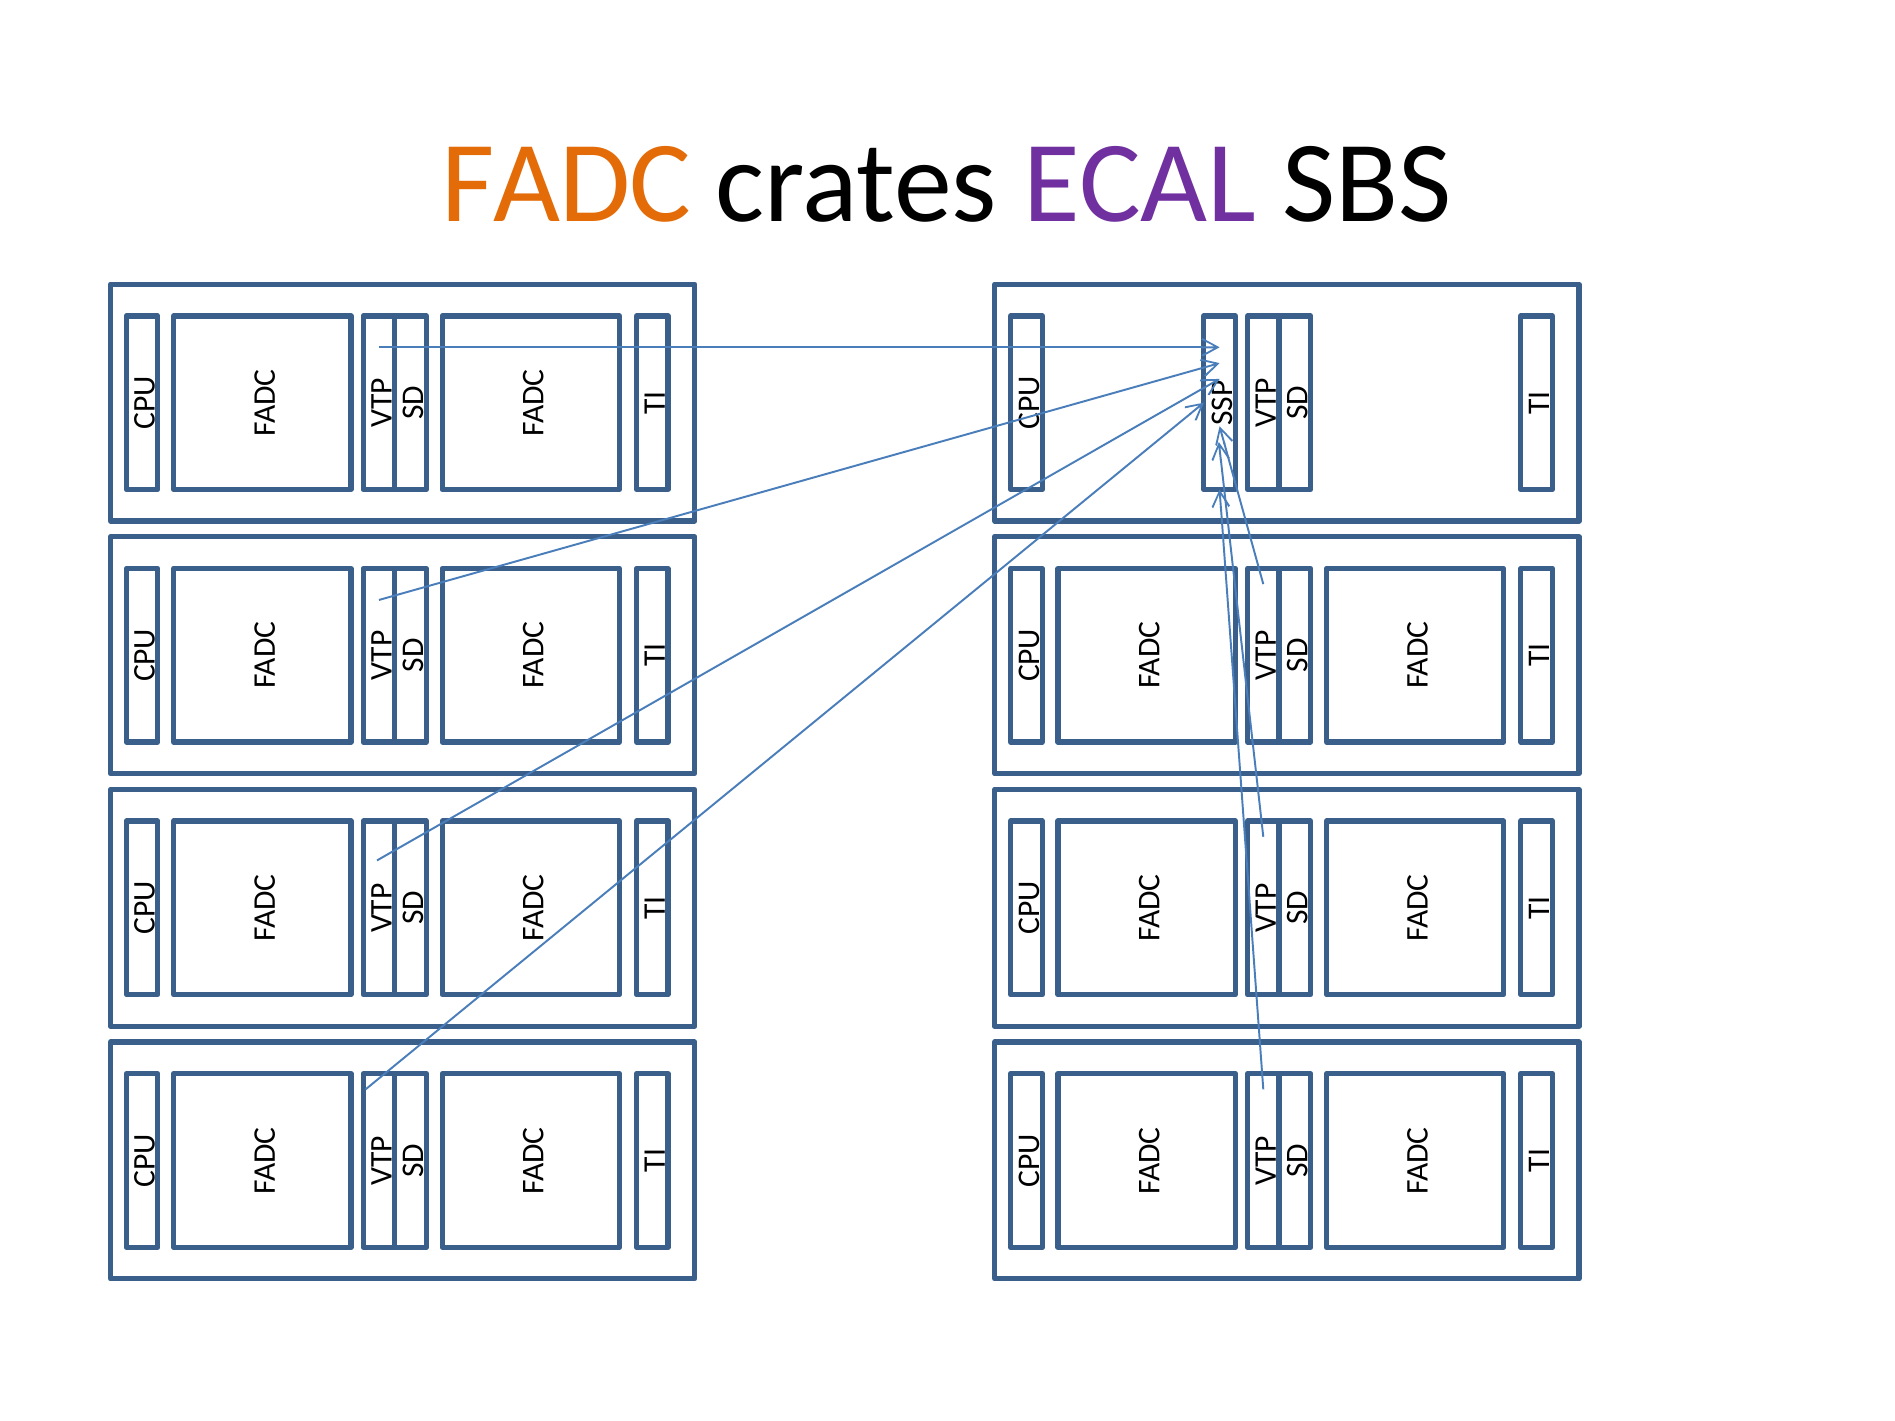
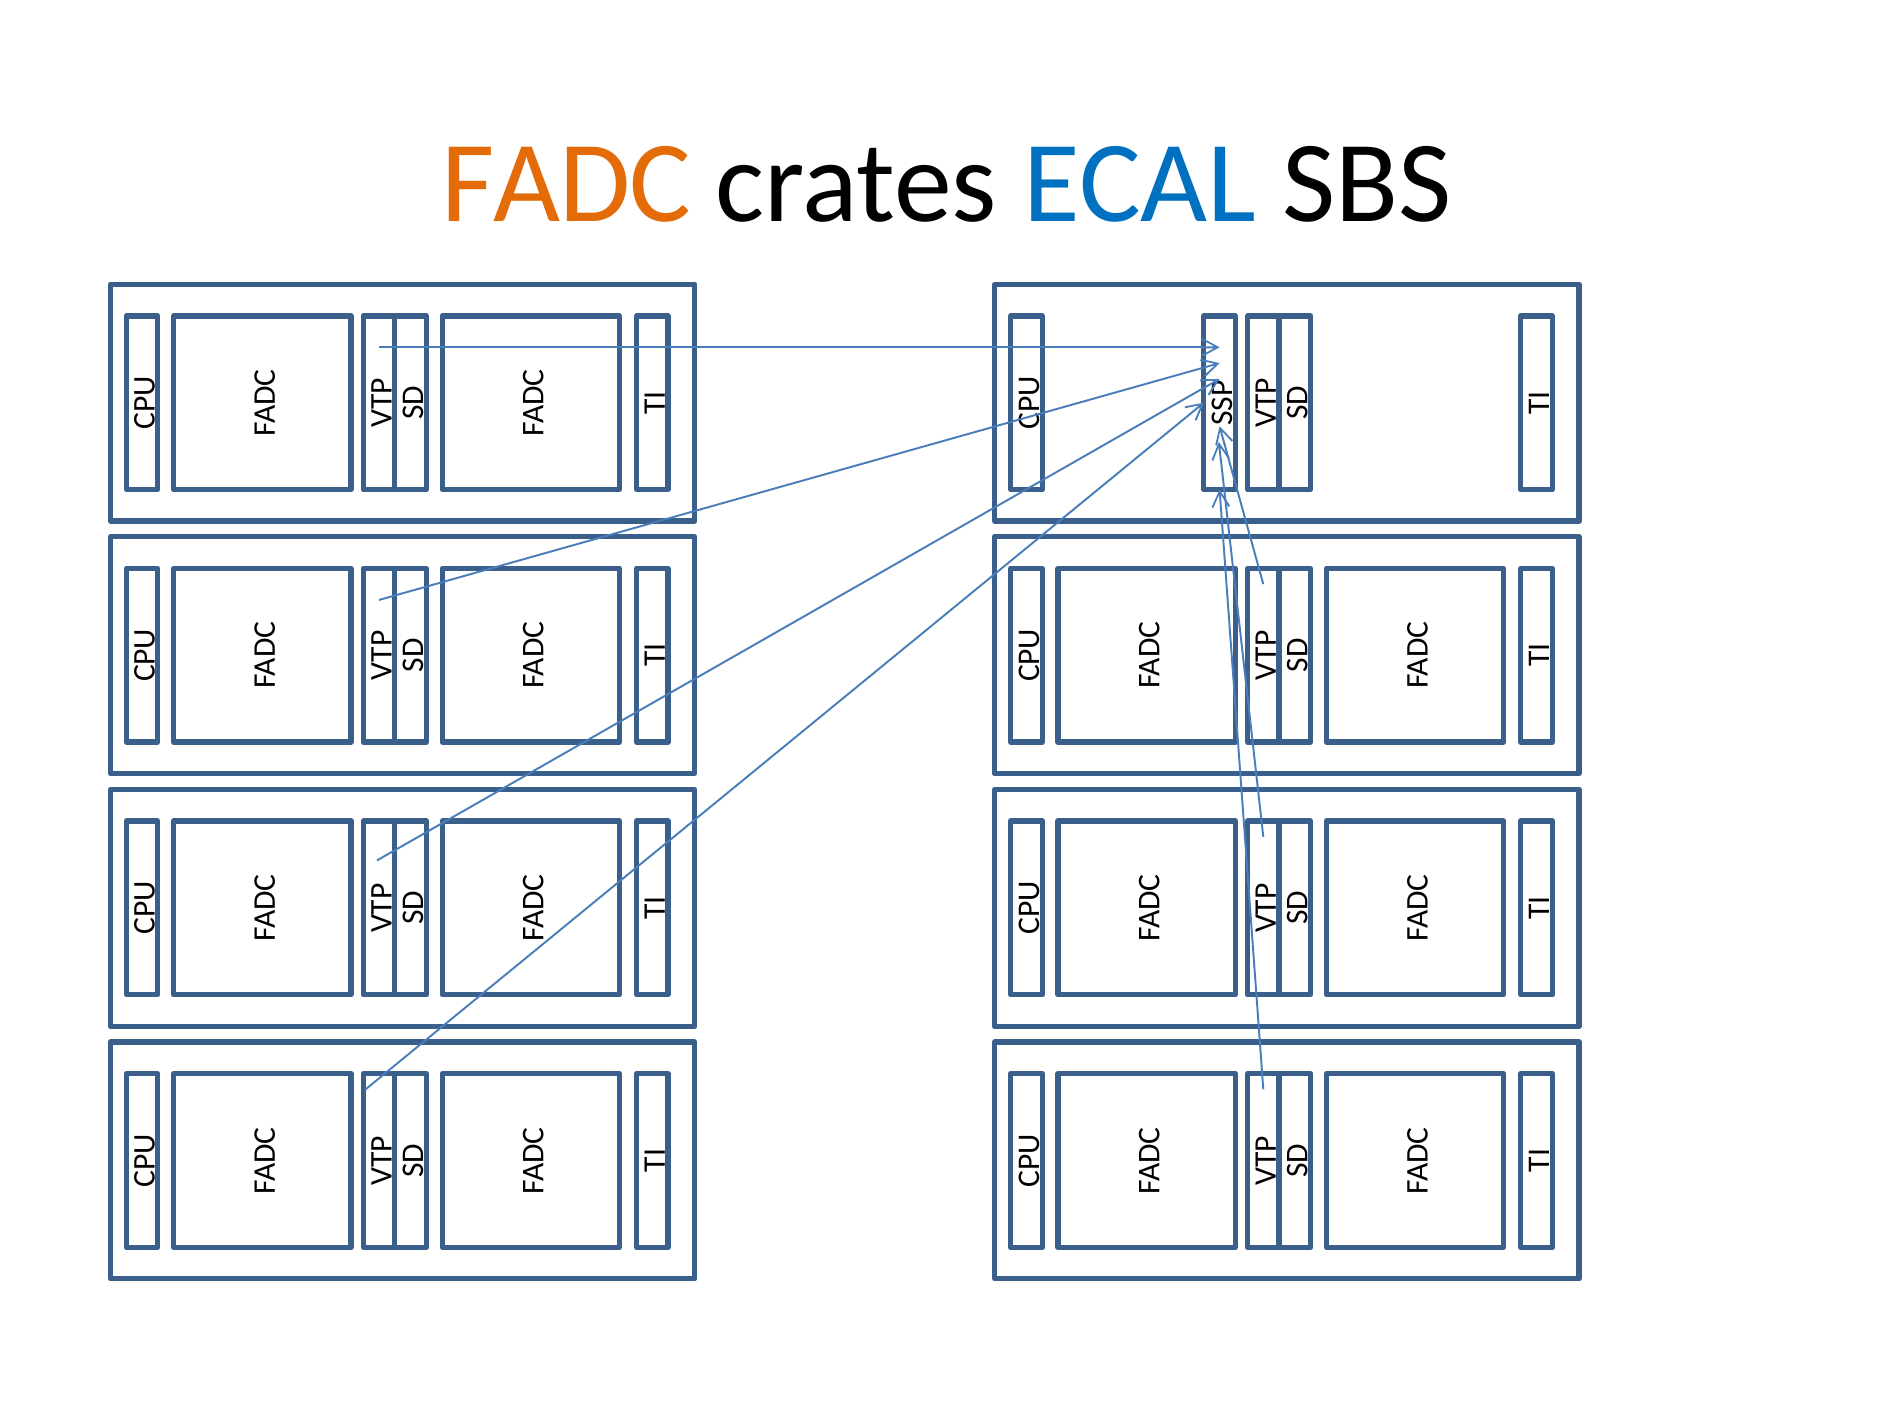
ECAL colour: purple -> blue
